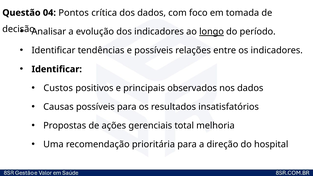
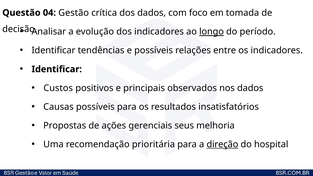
Pontos: Pontos -> Gestão
total: total -> seus
direção underline: none -> present
